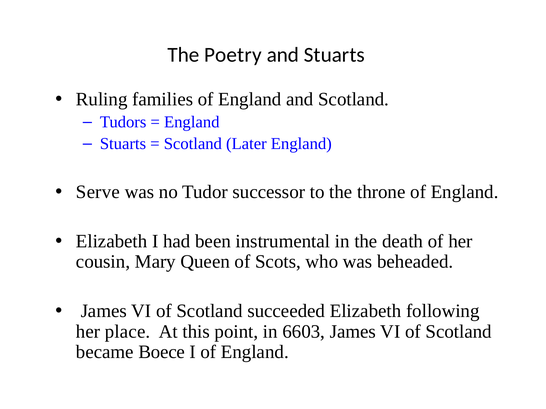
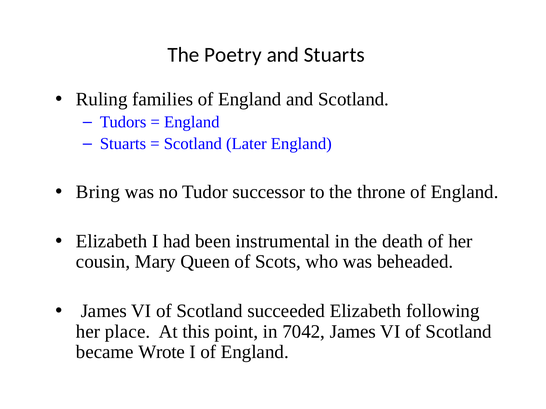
Serve: Serve -> Bring
6603: 6603 -> 7042
Boece: Boece -> Wrote
